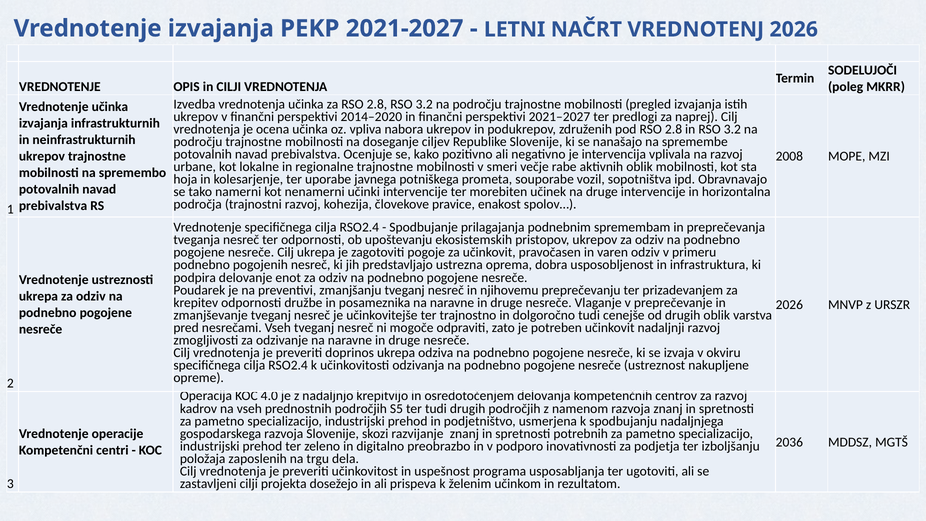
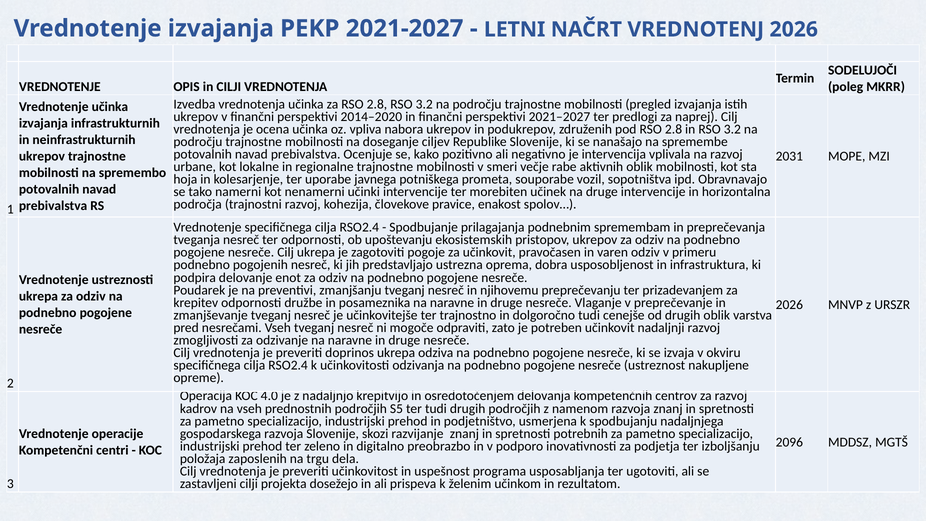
2008: 2008 -> 2031
2036: 2036 -> 2096
